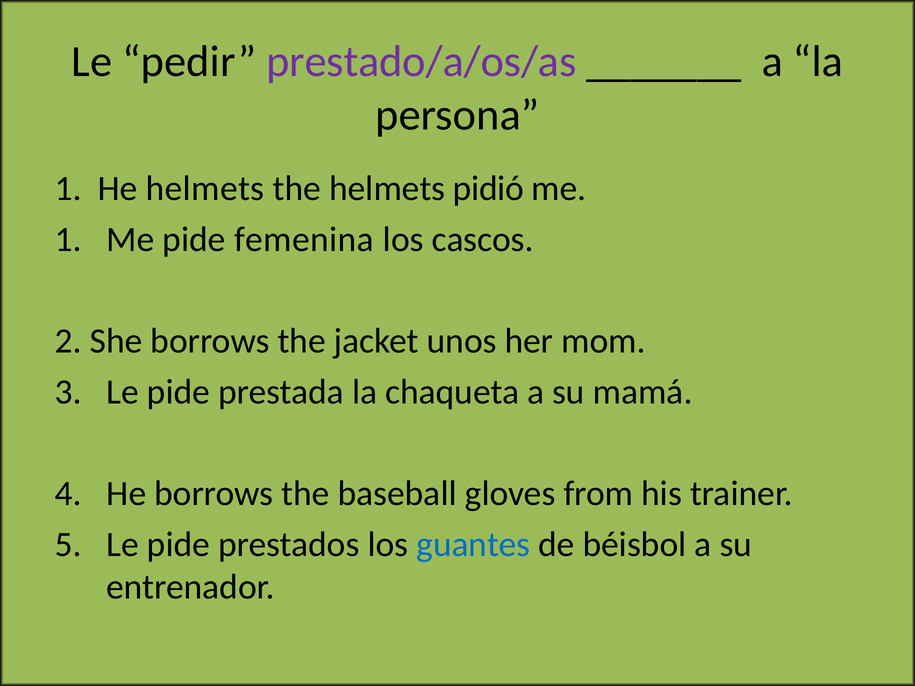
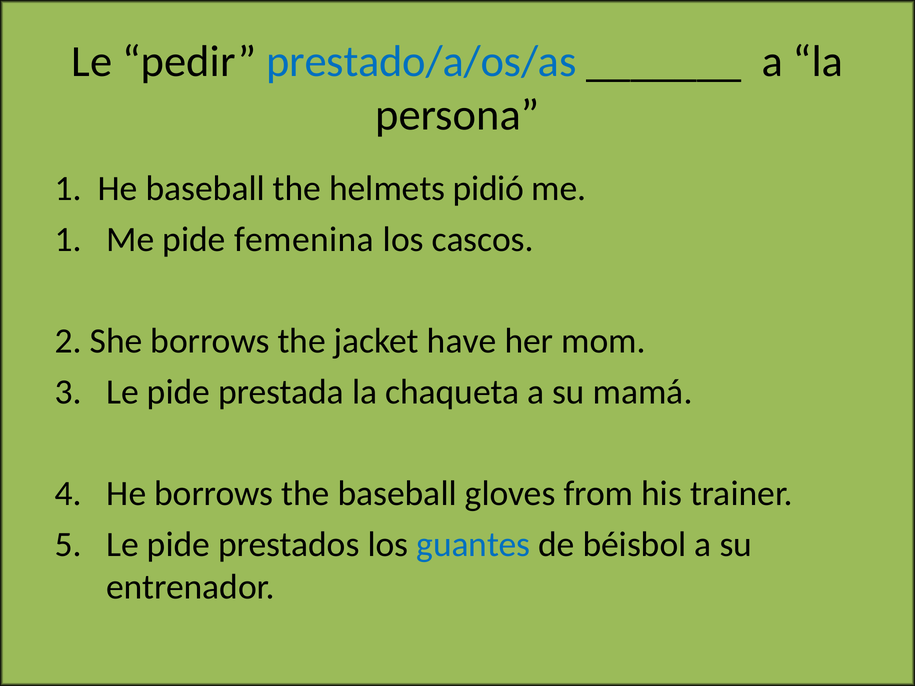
prestado/a/os/as colour: purple -> blue
He helmets: helmets -> baseball
unos: unos -> have
